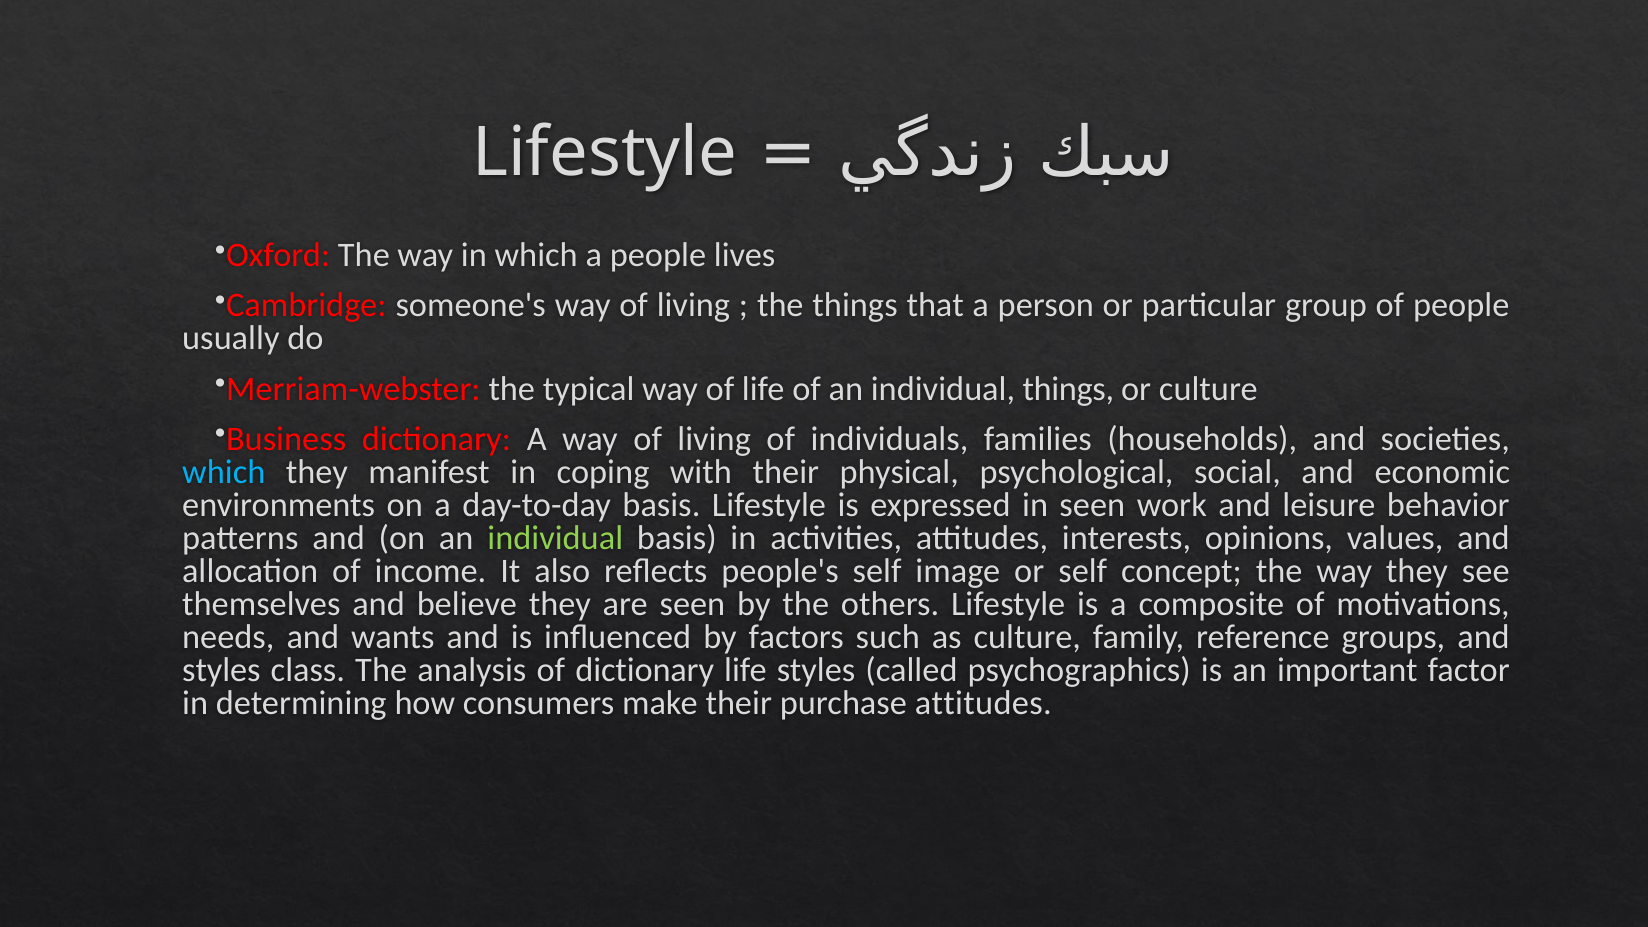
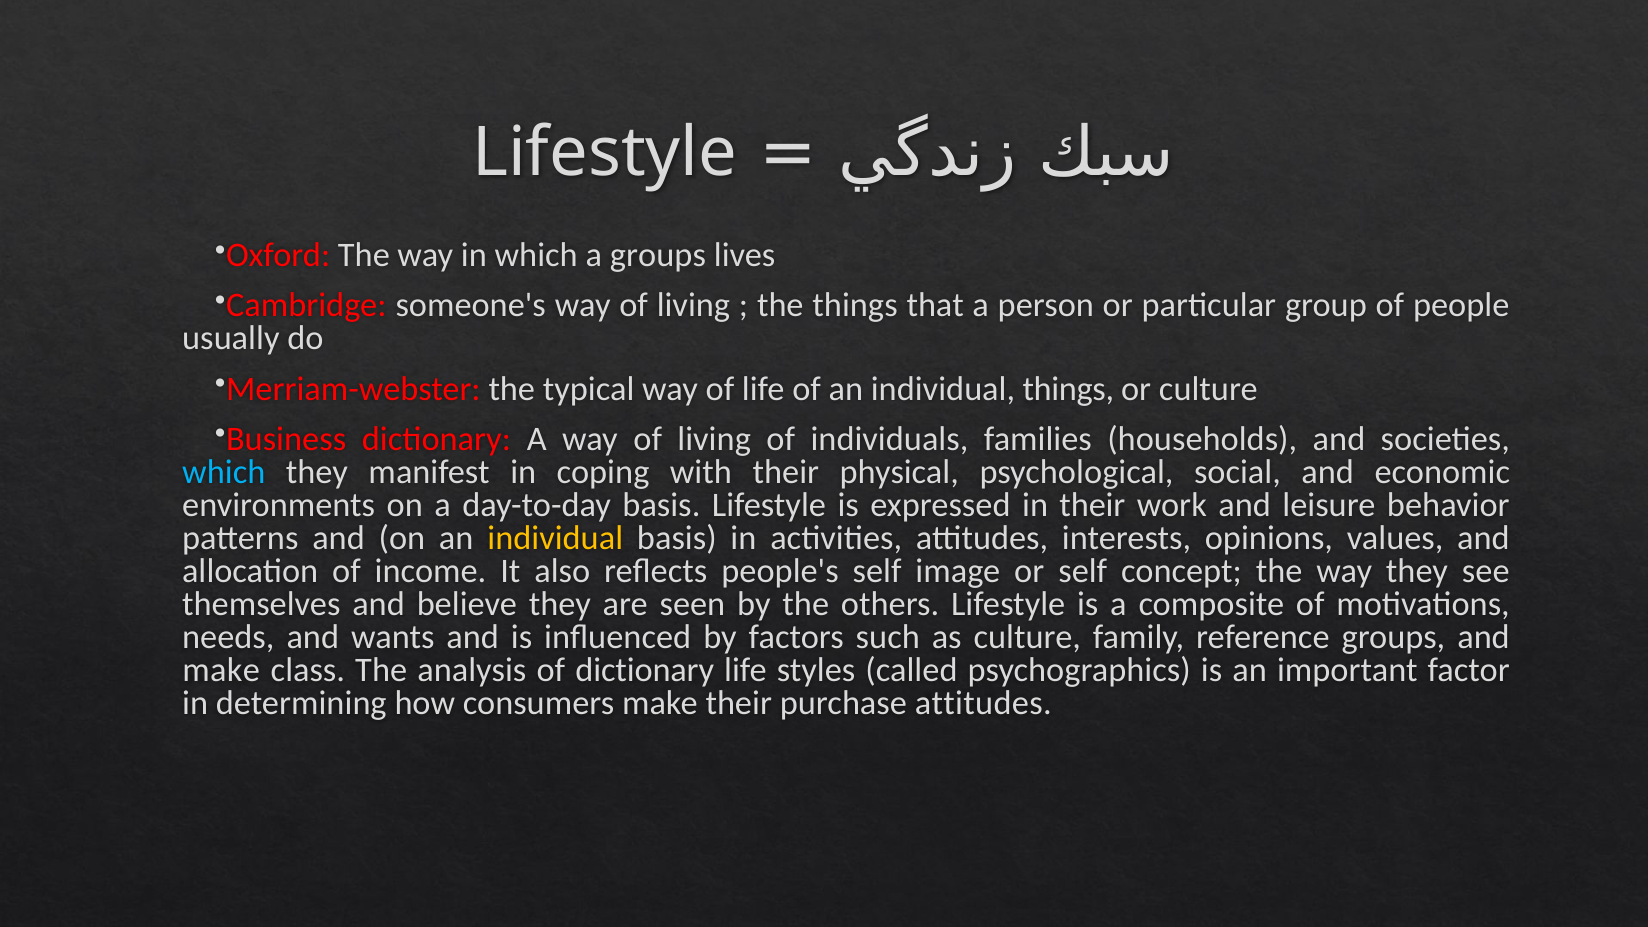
a people: people -> groups
in seen: seen -> their
individual at (555, 538) colour: light green -> yellow
styles at (221, 670): styles -> make
